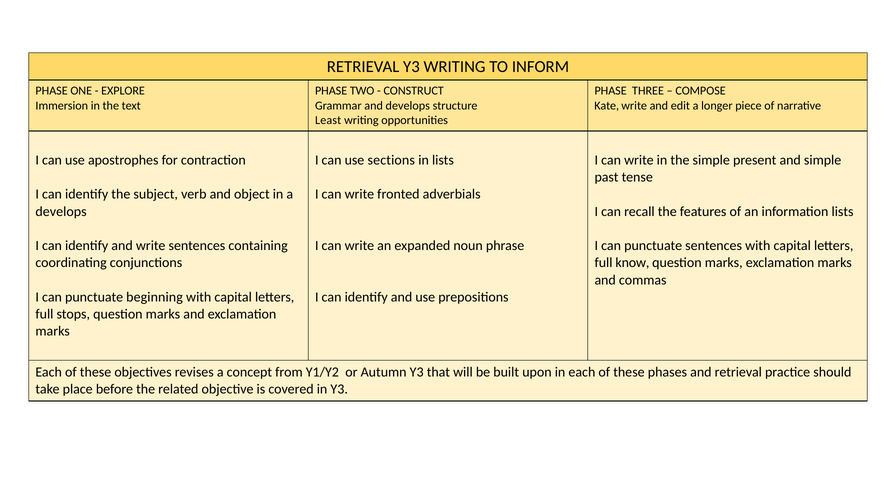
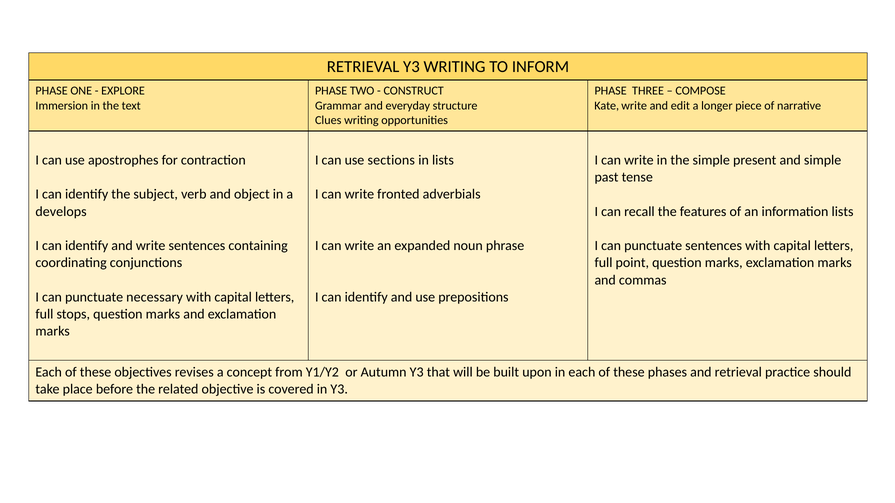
and develops: develops -> everyday
Least: Least -> Clues
know: know -> point
beginning: beginning -> necessary
